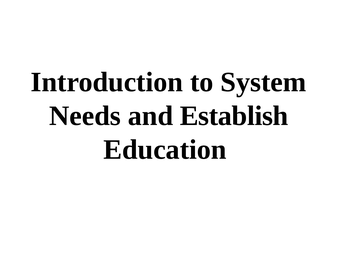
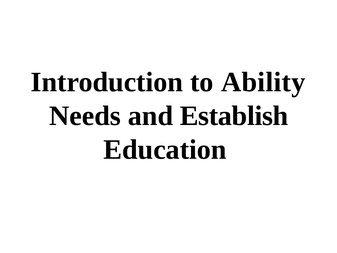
System: System -> Ability
